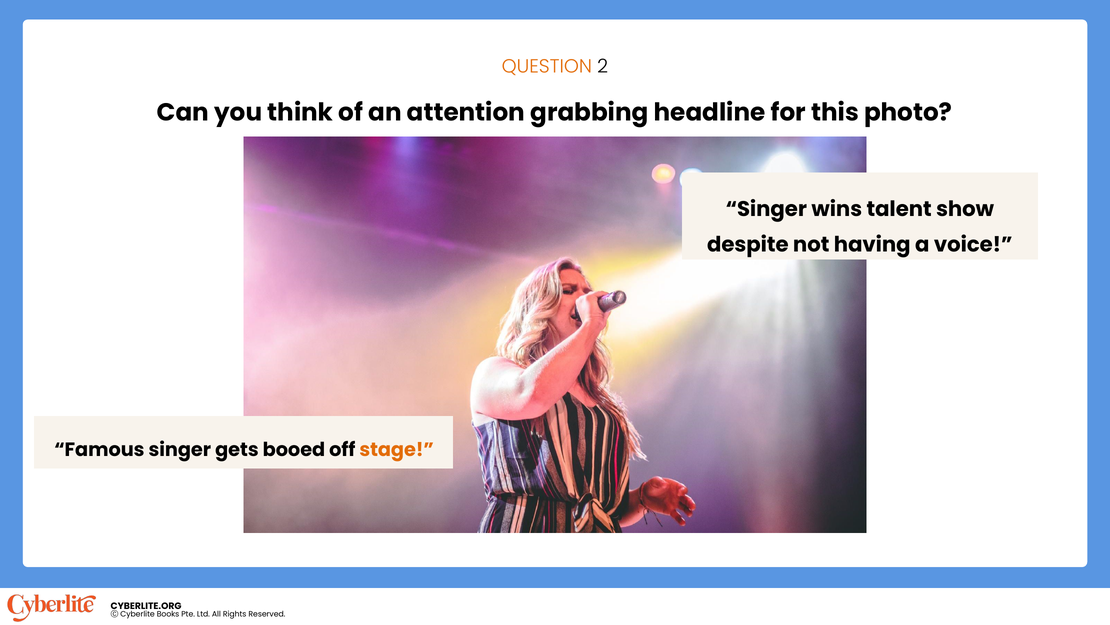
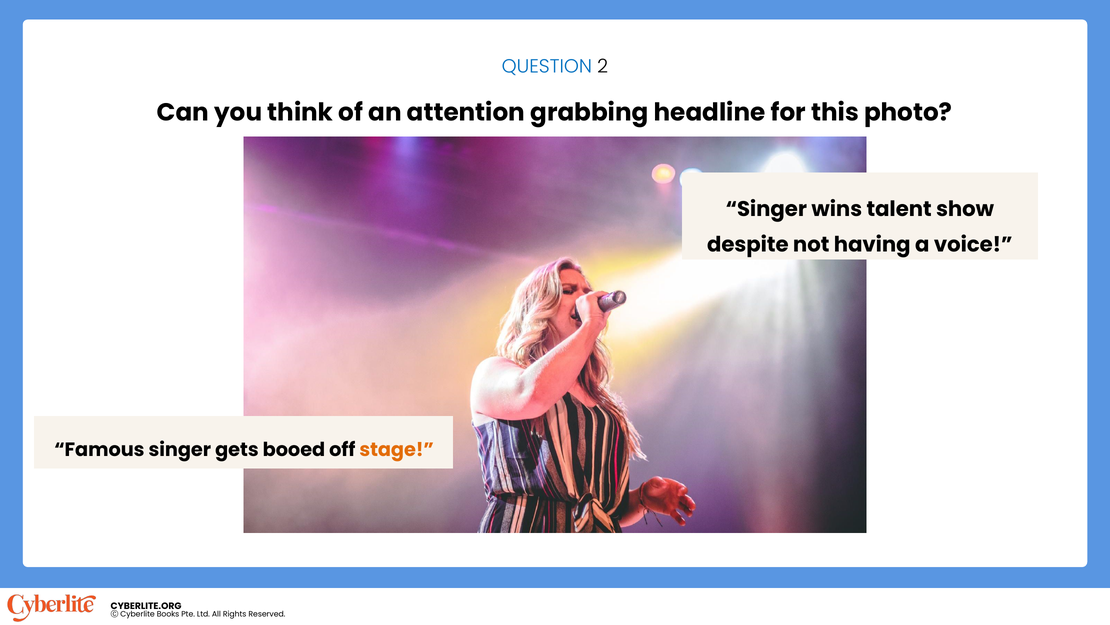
QUESTION colour: orange -> blue
